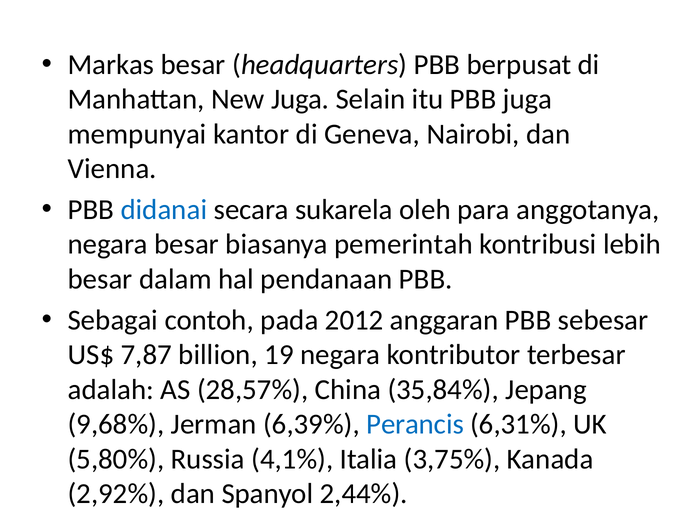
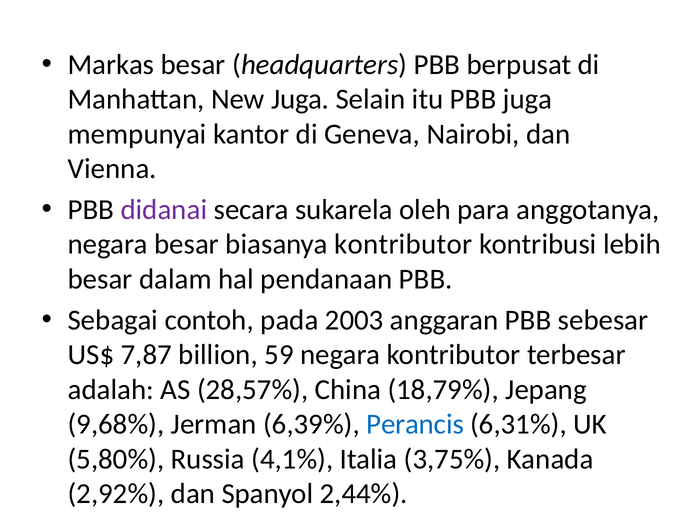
didanai colour: blue -> purple
biasanya pemerintah: pemerintah -> kontributor
2012: 2012 -> 2003
19: 19 -> 59
35,84%: 35,84% -> 18,79%
